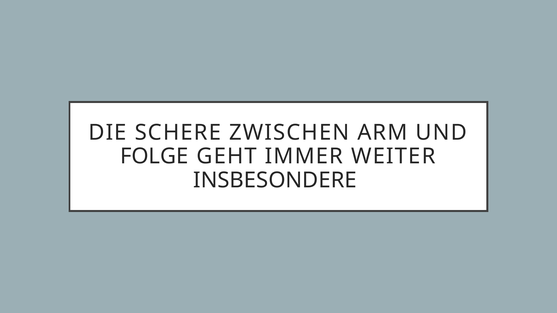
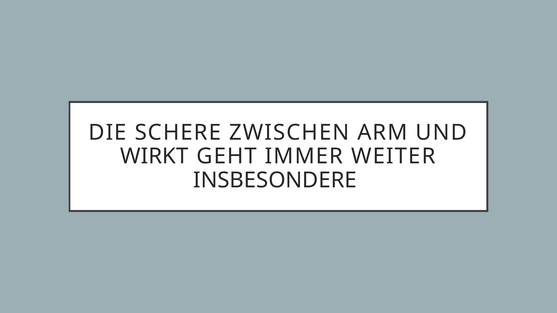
FOLGE: FOLGE -> WIRKT
